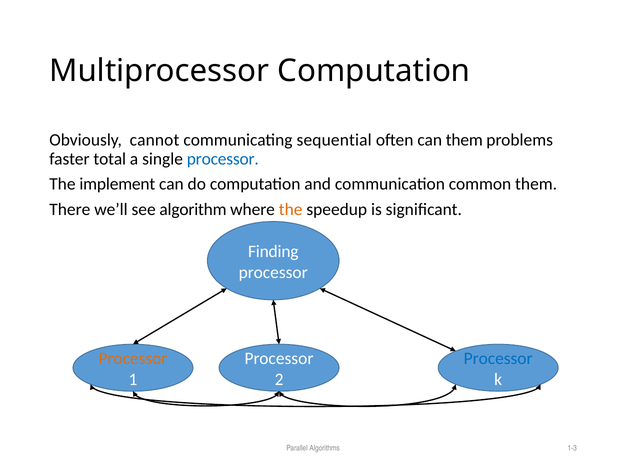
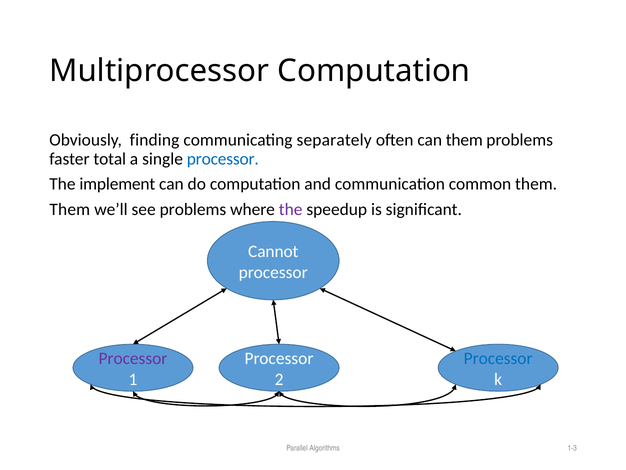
cannot: cannot -> finding
sequential: sequential -> separately
There at (70, 209): There -> Them
see algorithm: algorithm -> problems
the at (291, 209) colour: orange -> purple
Finding: Finding -> Cannot
Processor at (133, 358) colour: orange -> purple
